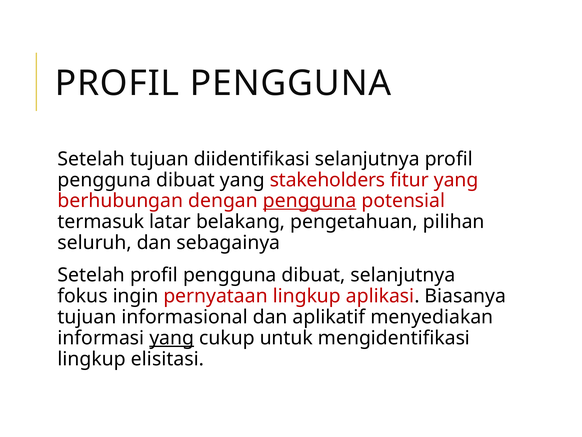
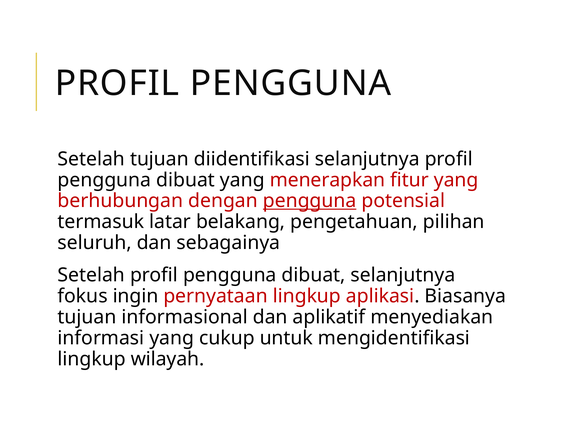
stakeholders: stakeholders -> menerapkan
yang at (172, 338) underline: present -> none
elisitasi: elisitasi -> wilayah
